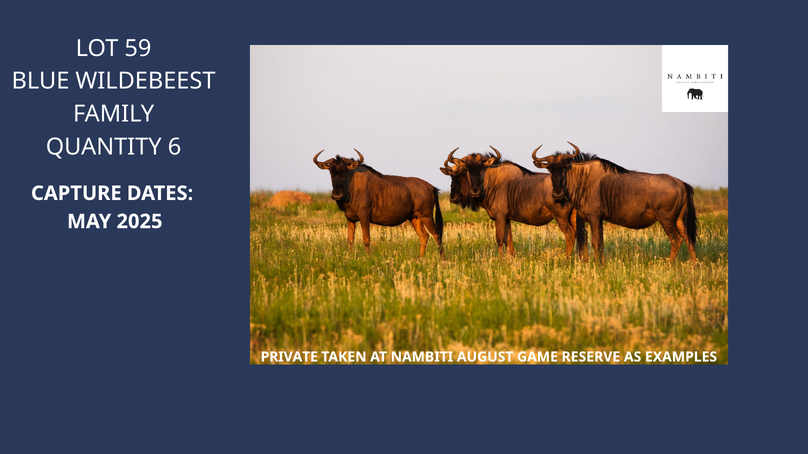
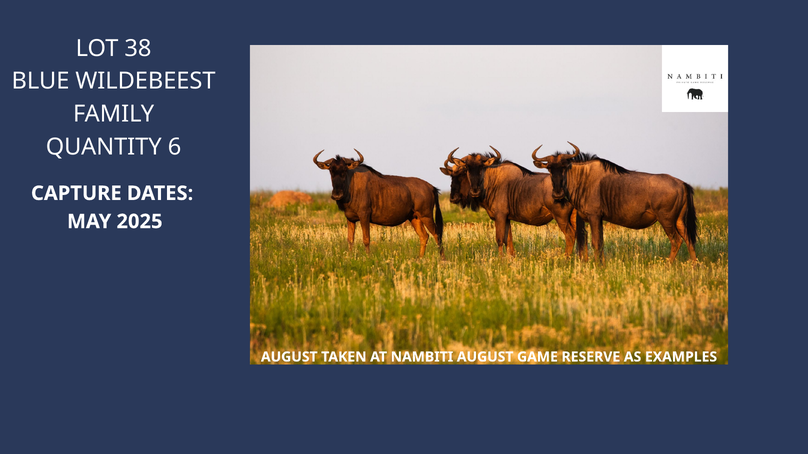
59: 59 -> 38
PRIVATE at (289, 357): PRIVATE -> AUGUST
